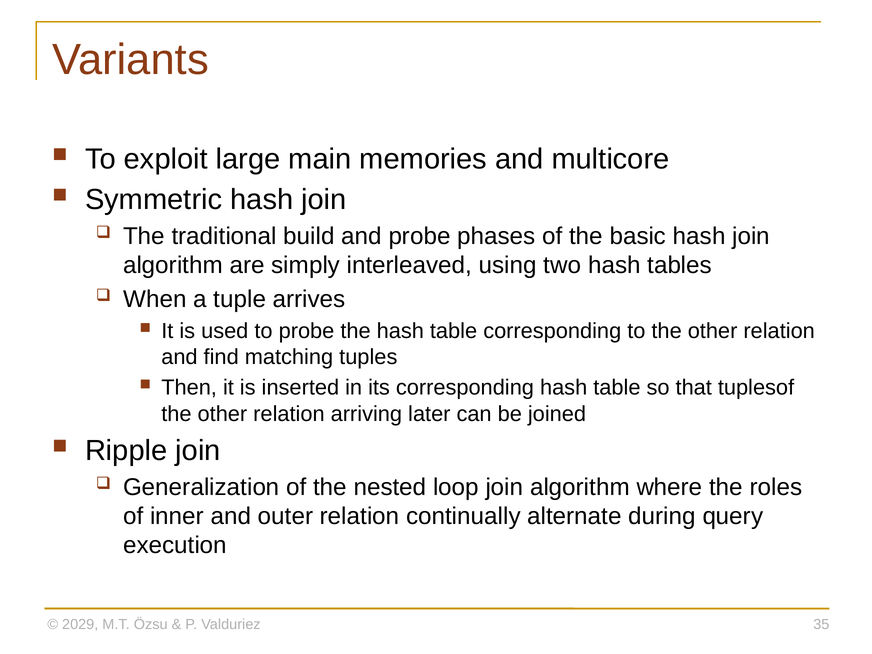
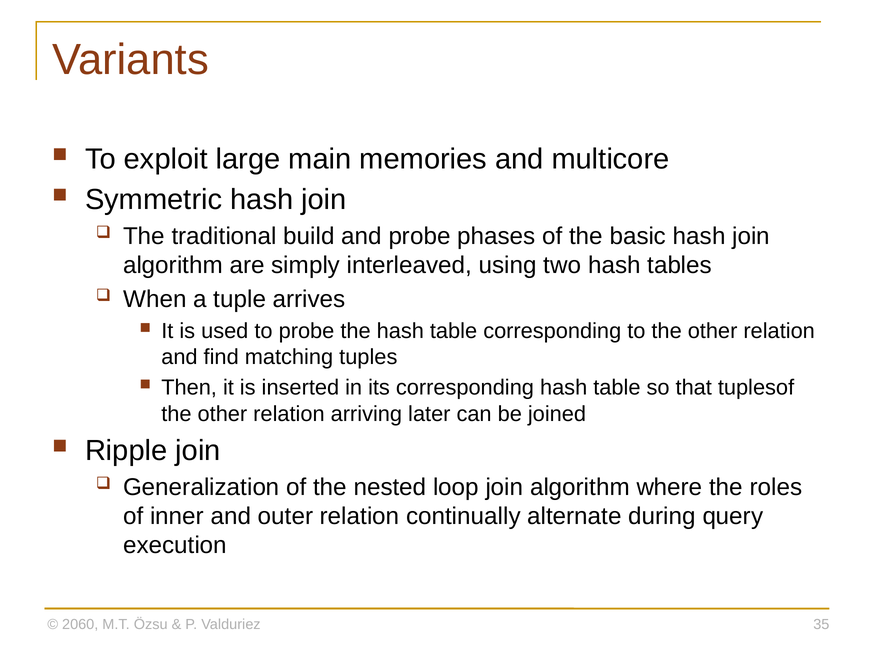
2029: 2029 -> 2060
